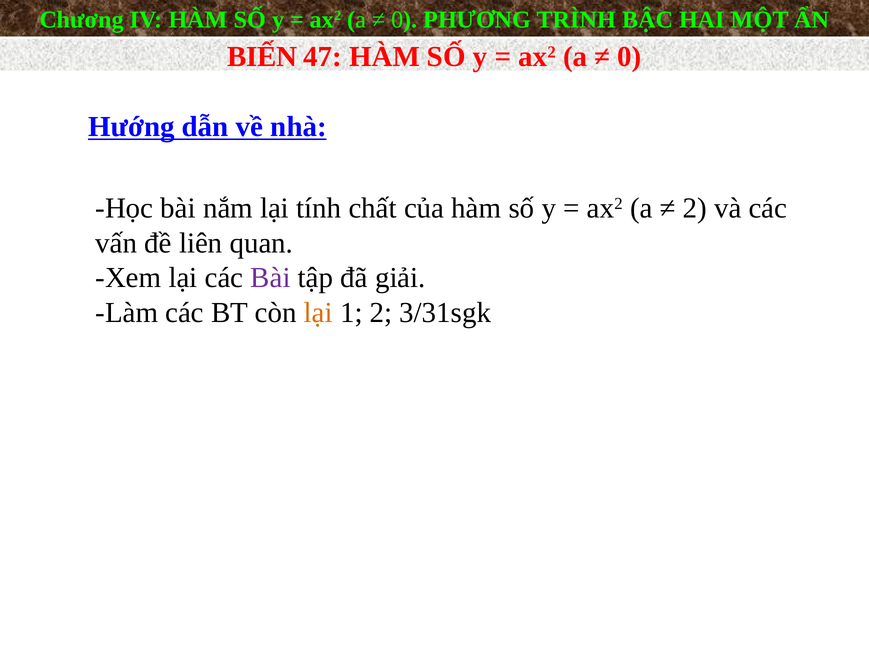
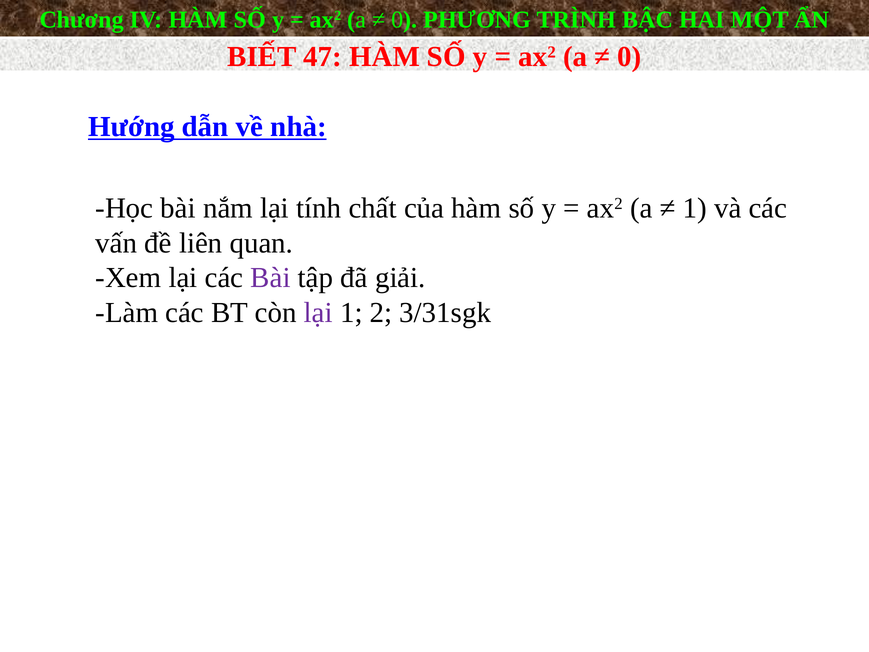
BIẾN: BIẾN -> BIẾT
2 at (695, 208): 2 -> 1
lại at (318, 313) colour: orange -> purple
